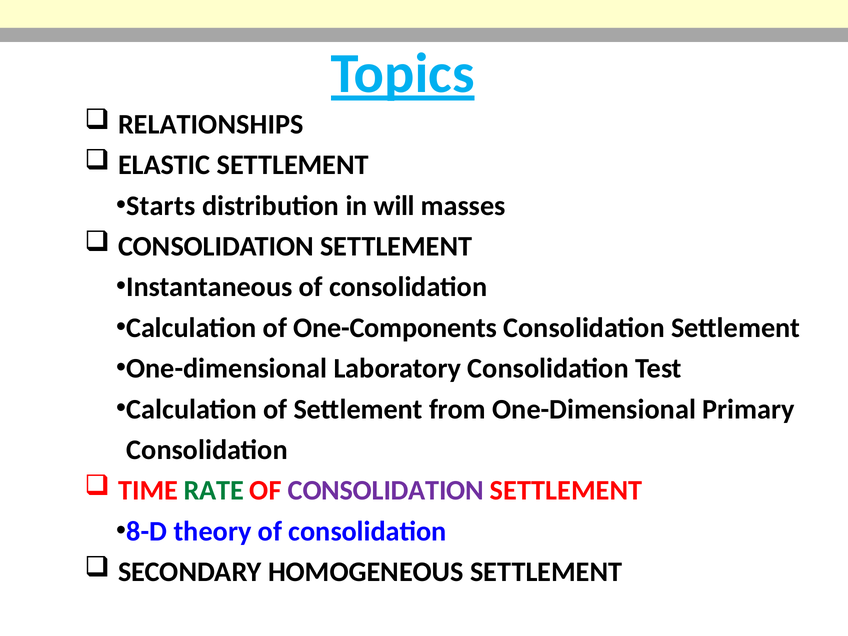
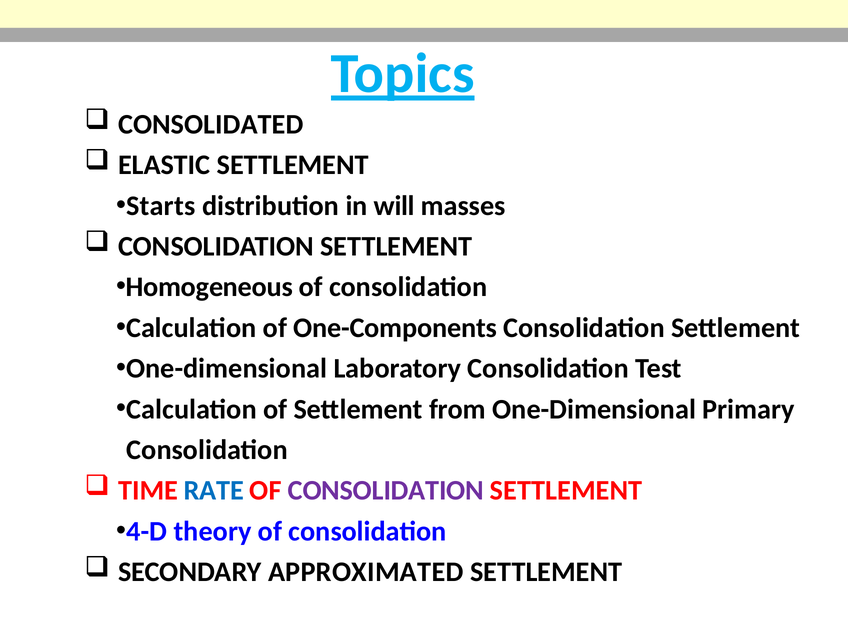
RELATIONSHIPS: RELATIONSHIPS -> CONSOLIDATED
Instantaneous: Instantaneous -> Homogeneous
RATE colour: green -> blue
8-D: 8-D -> 4-D
HOMOGENEOUS: HOMOGENEOUS -> APPROXIMATED
